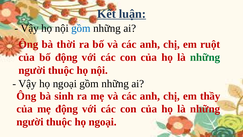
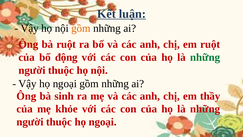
gồm at (81, 28) colour: blue -> orange
bà thời: thời -> ruột
mẹ động: động -> khỏe
